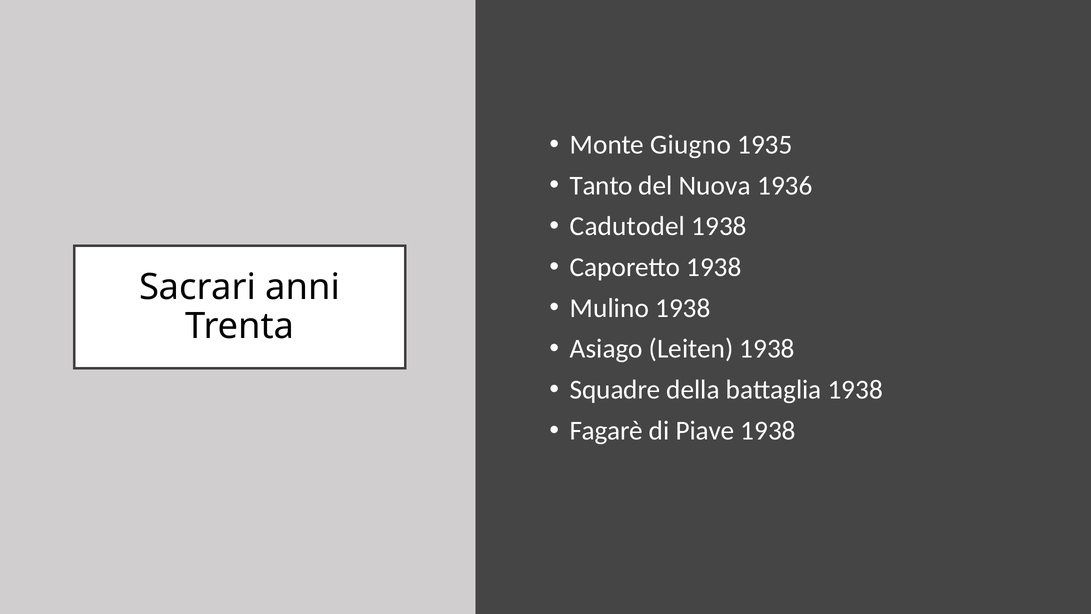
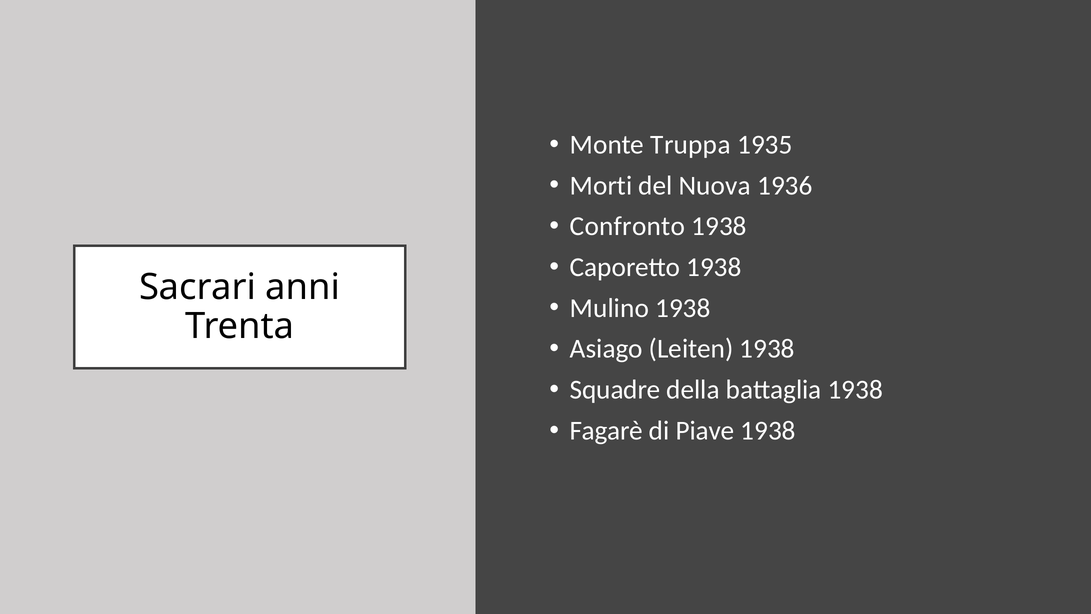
Giugno: Giugno -> Truppa
Tanto: Tanto -> Morti
Cadutodel: Cadutodel -> Confronto
